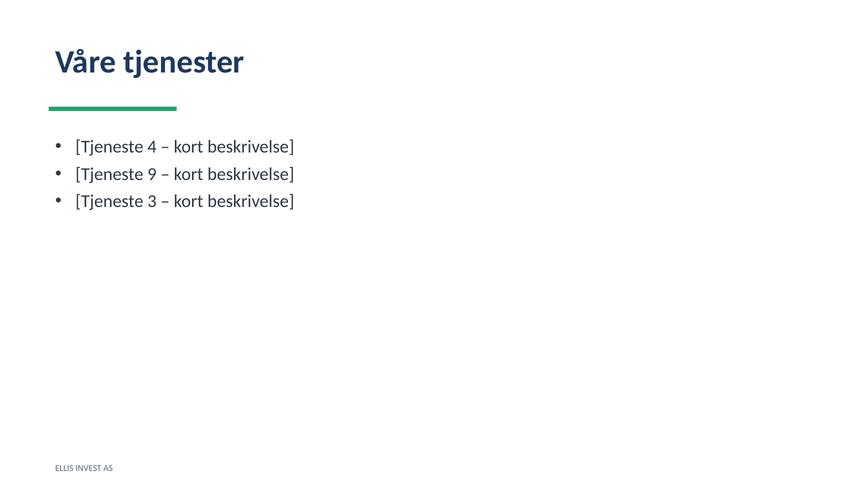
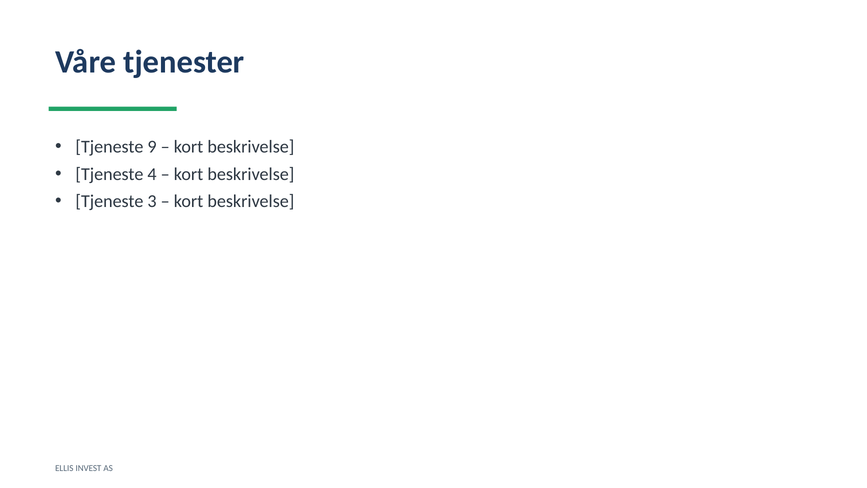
4: 4 -> 9
9: 9 -> 4
